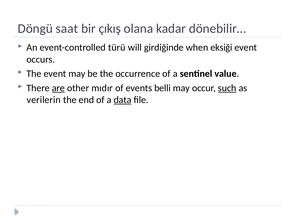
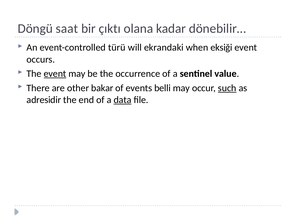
çıkış: çıkış -> çıktı
girdiğinde: girdiğinde -> ekrandaki
event at (55, 74) underline: none -> present
are underline: present -> none
mıdır: mıdır -> bakar
verilerin: verilerin -> adresidir
